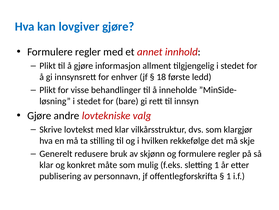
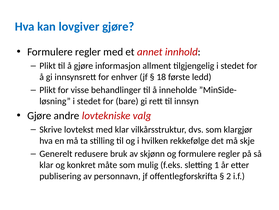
1 at (229, 176): 1 -> 2
